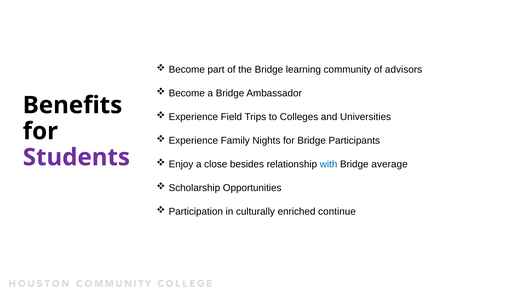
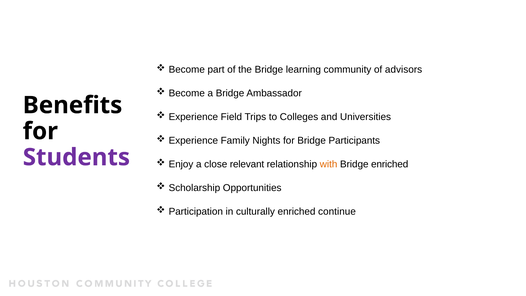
besides: besides -> relevant
with colour: blue -> orange
Bridge average: average -> enriched
